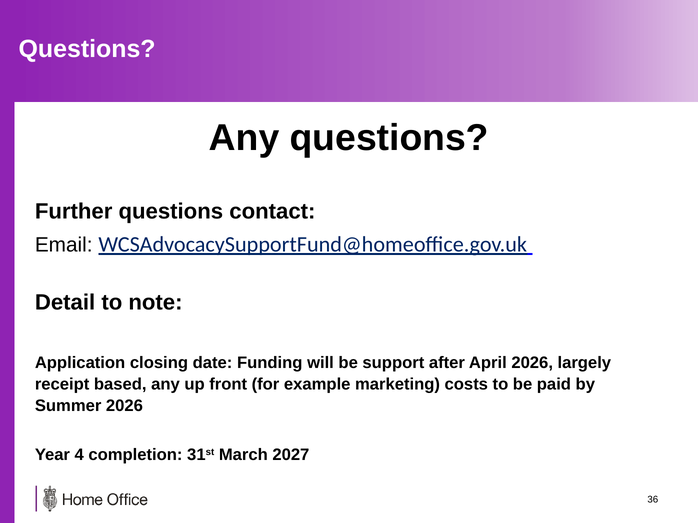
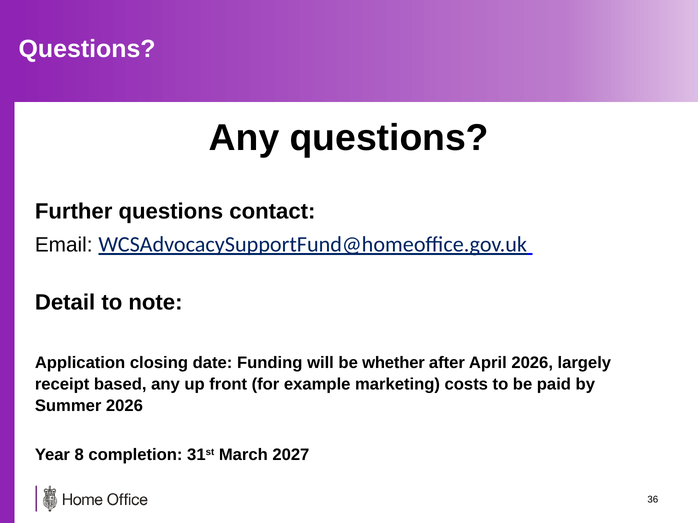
support: support -> whether
4: 4 -> 8
